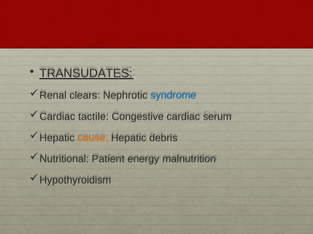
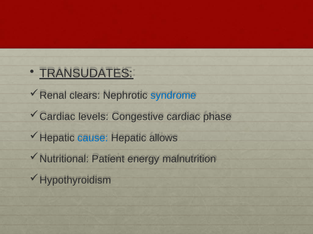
tactile: tactile -> levels
serum: serum -> phase
cause colour: orange -> blue
debris: debris -> allows
